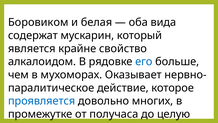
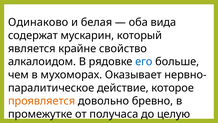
Боровиком: Боровиком -> Одинаково
проявляется colour: blue -> orange
многих: многих -> бревно
